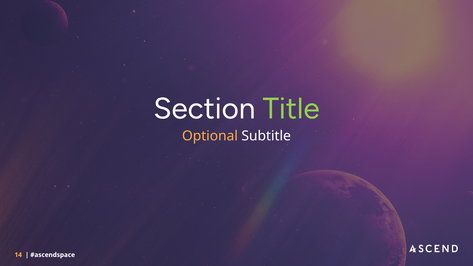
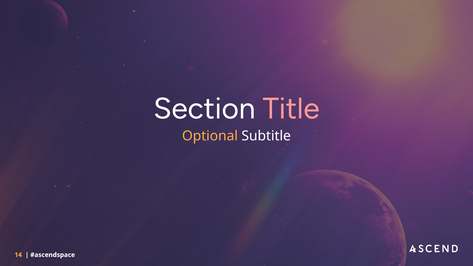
Title colour: light green -> pink
